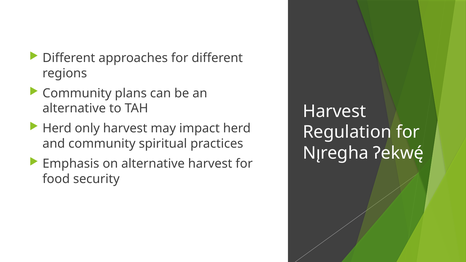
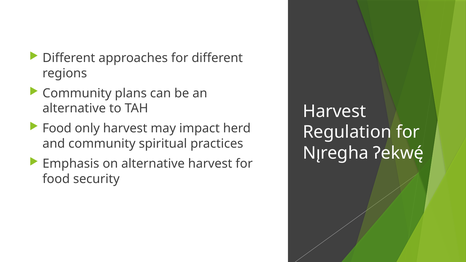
Herd at (57, 129): Herd -> Food
